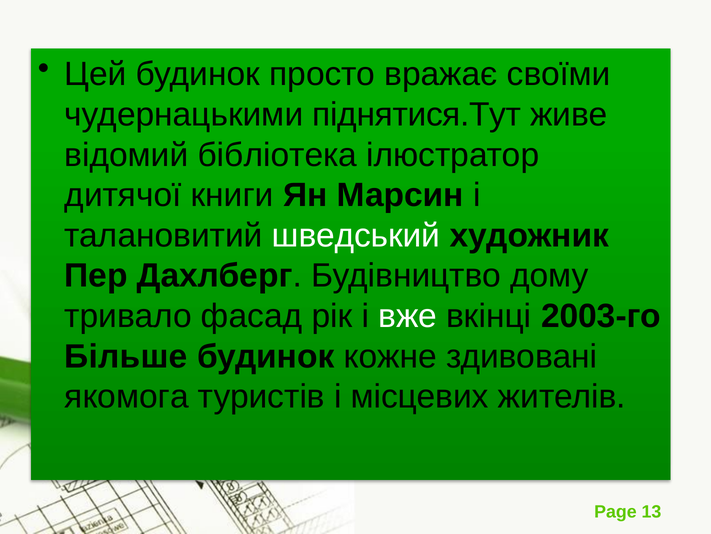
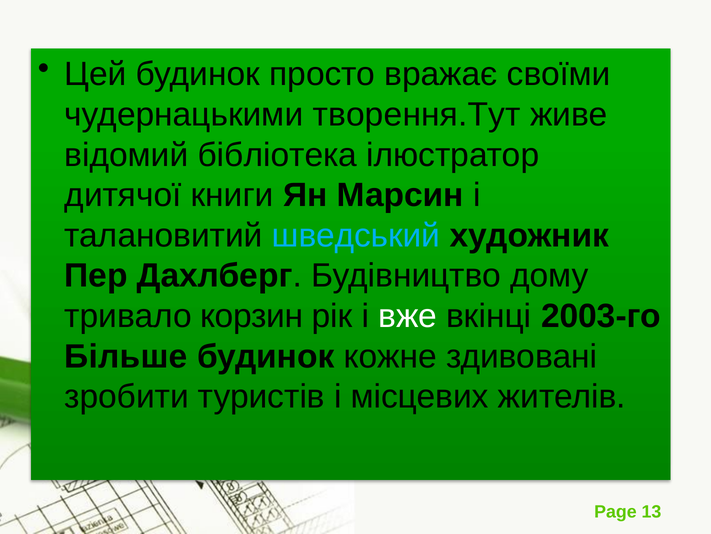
піднятися.Тут: піднятися.Тут -> творення.Тут
шведський colour: white -> light blue
фасад: фасад -> корзин
якомога: якомога -> зробити
